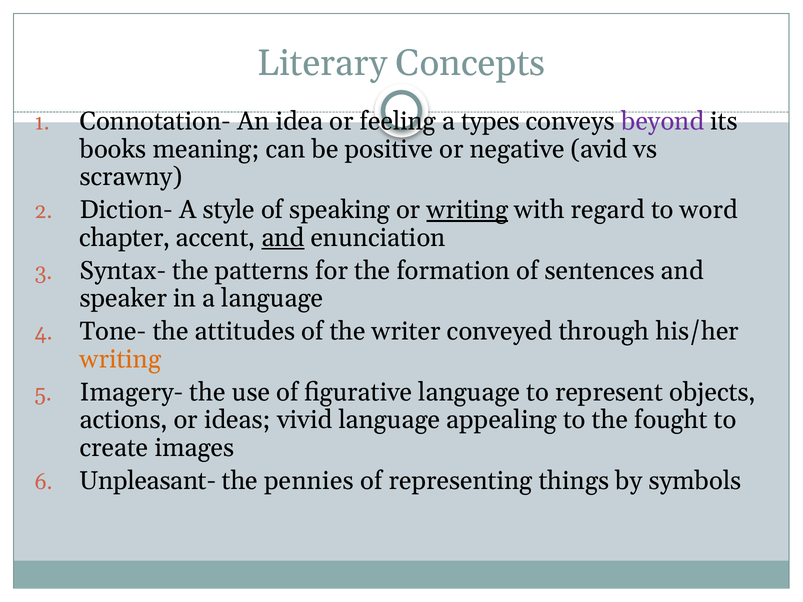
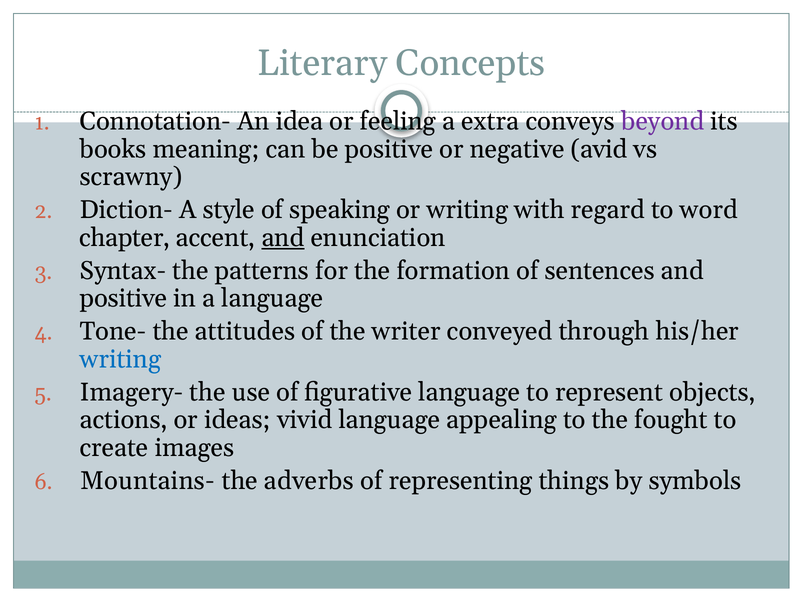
types: types -> extra
writing at (467, 210) underline: present -> none
speaker at (123, 299): speaker -> positive
writing at (120, 359) colour: orange -> blue
Unpleasant-: Unpleasant- -> Mountains-
pennies: pennies -> adverbs
